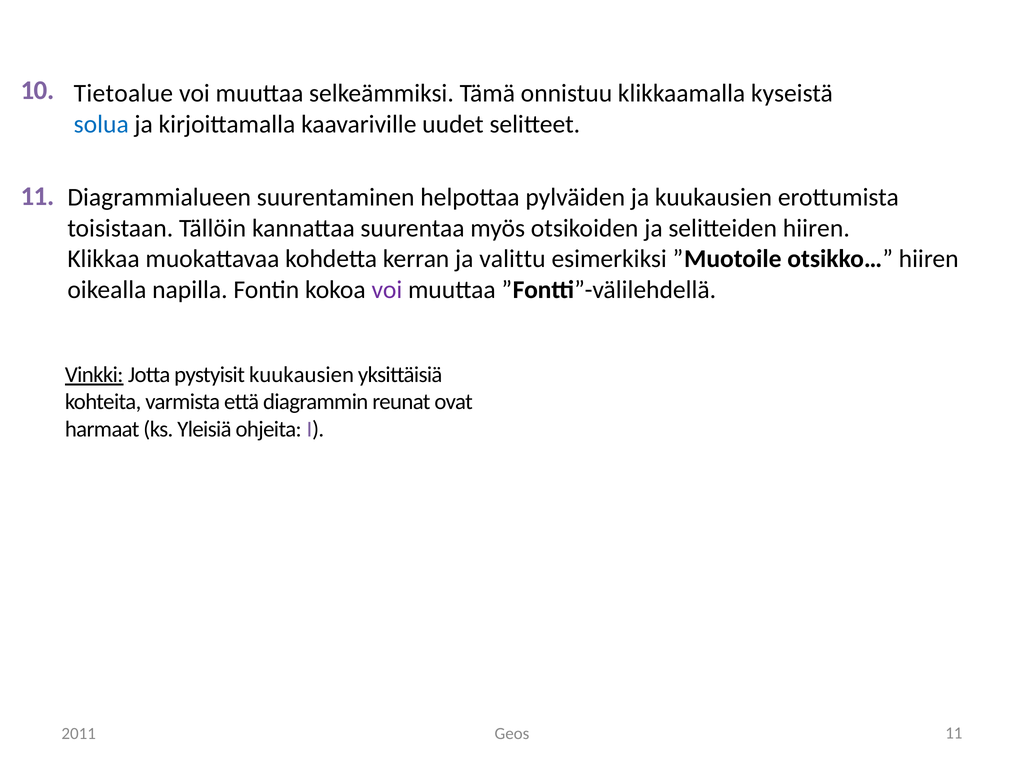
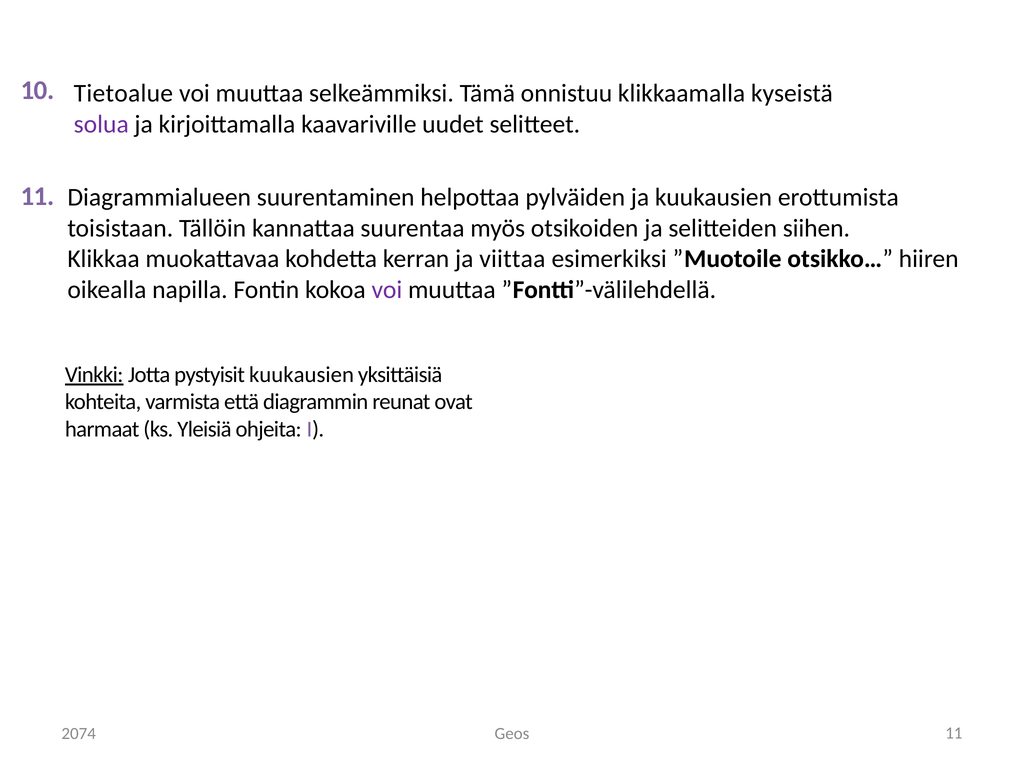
solua colour: blue -> purple
selitteiden hiiren: hiiren -> siihen
valittu: valittu -> viittaa
2011: 2011 -> 2074
